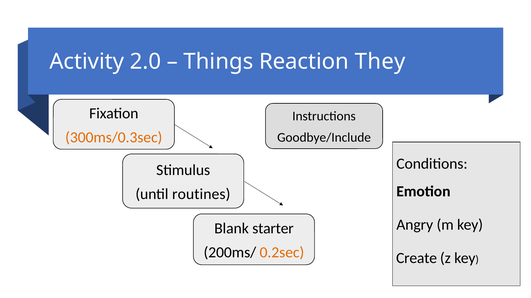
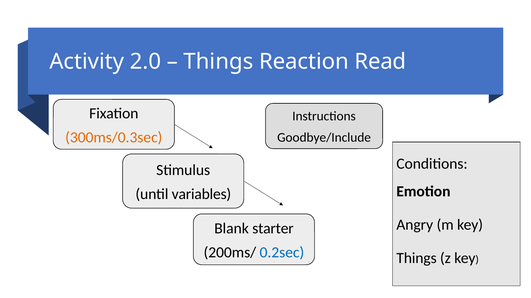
They: They -> Read
routines: routines -> variables
0.2sec colour: orange -> blue
Create at (417, 259): Create -> Things
